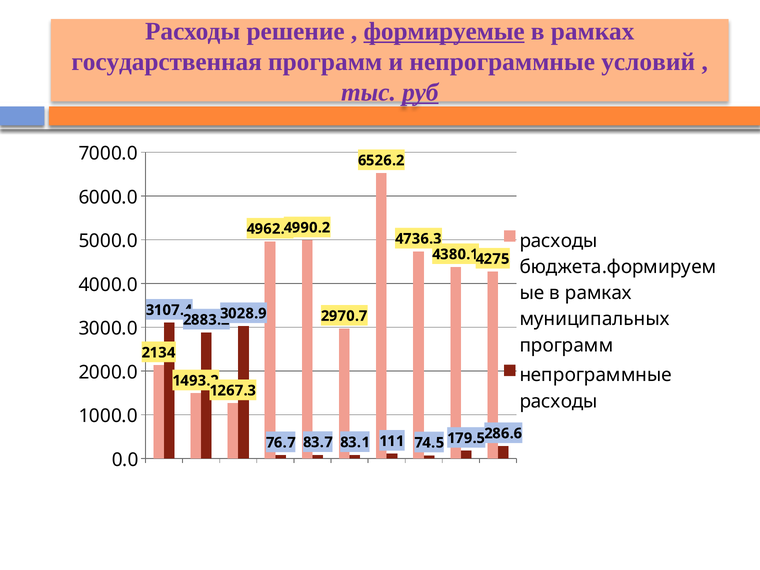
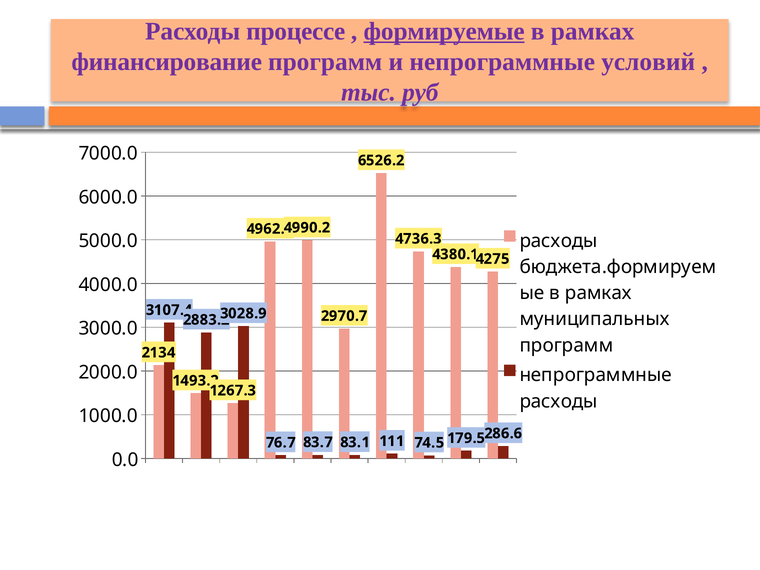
решение: решение -> процессе
государственная: государственная -> финансирование
руб underline: present -> none
